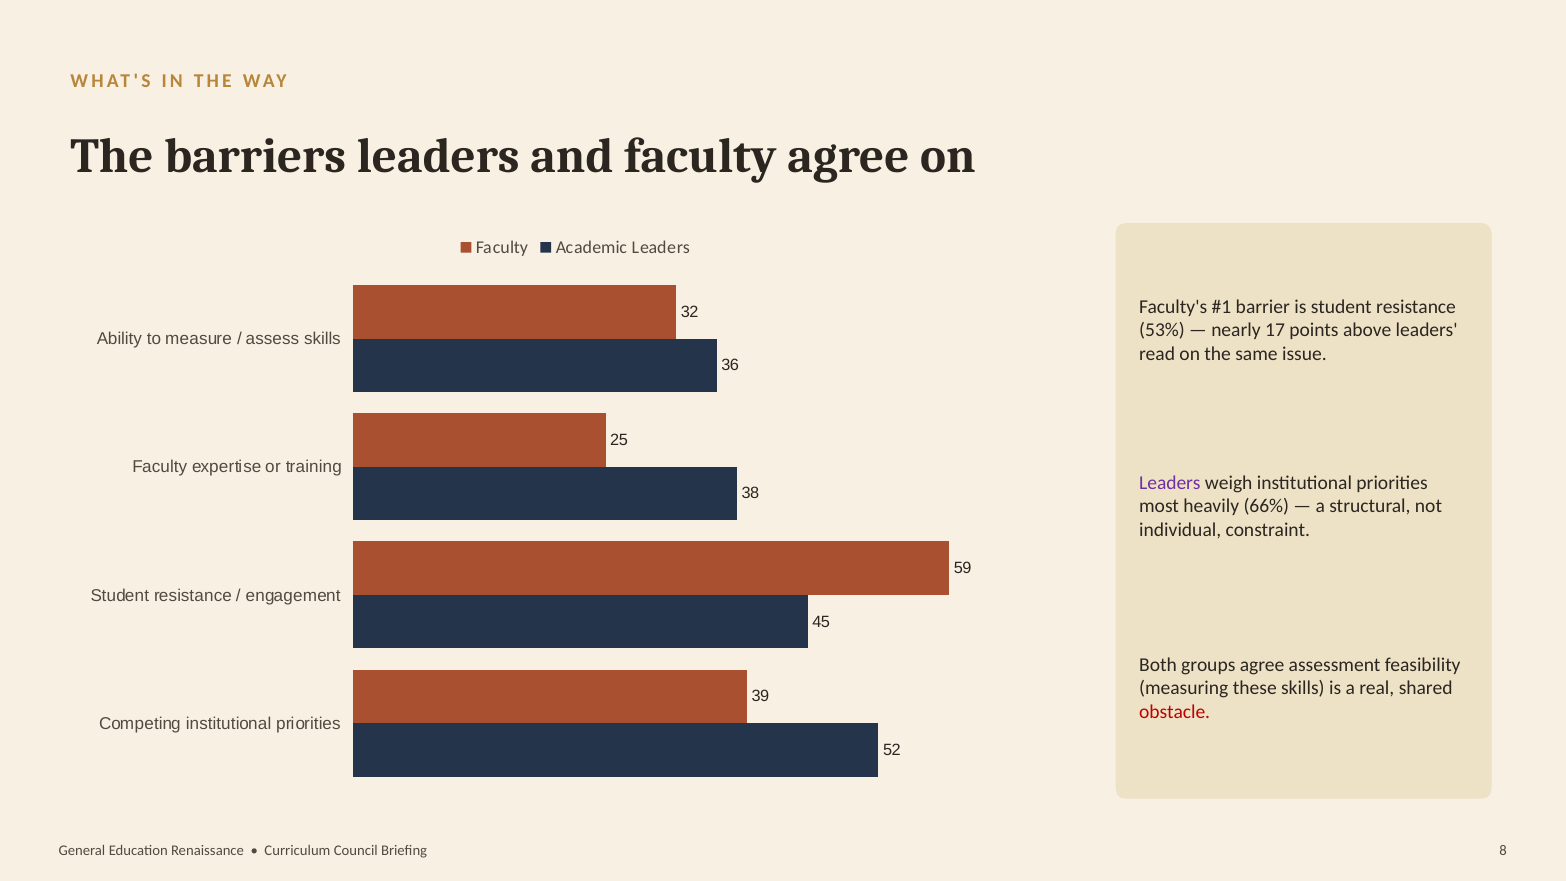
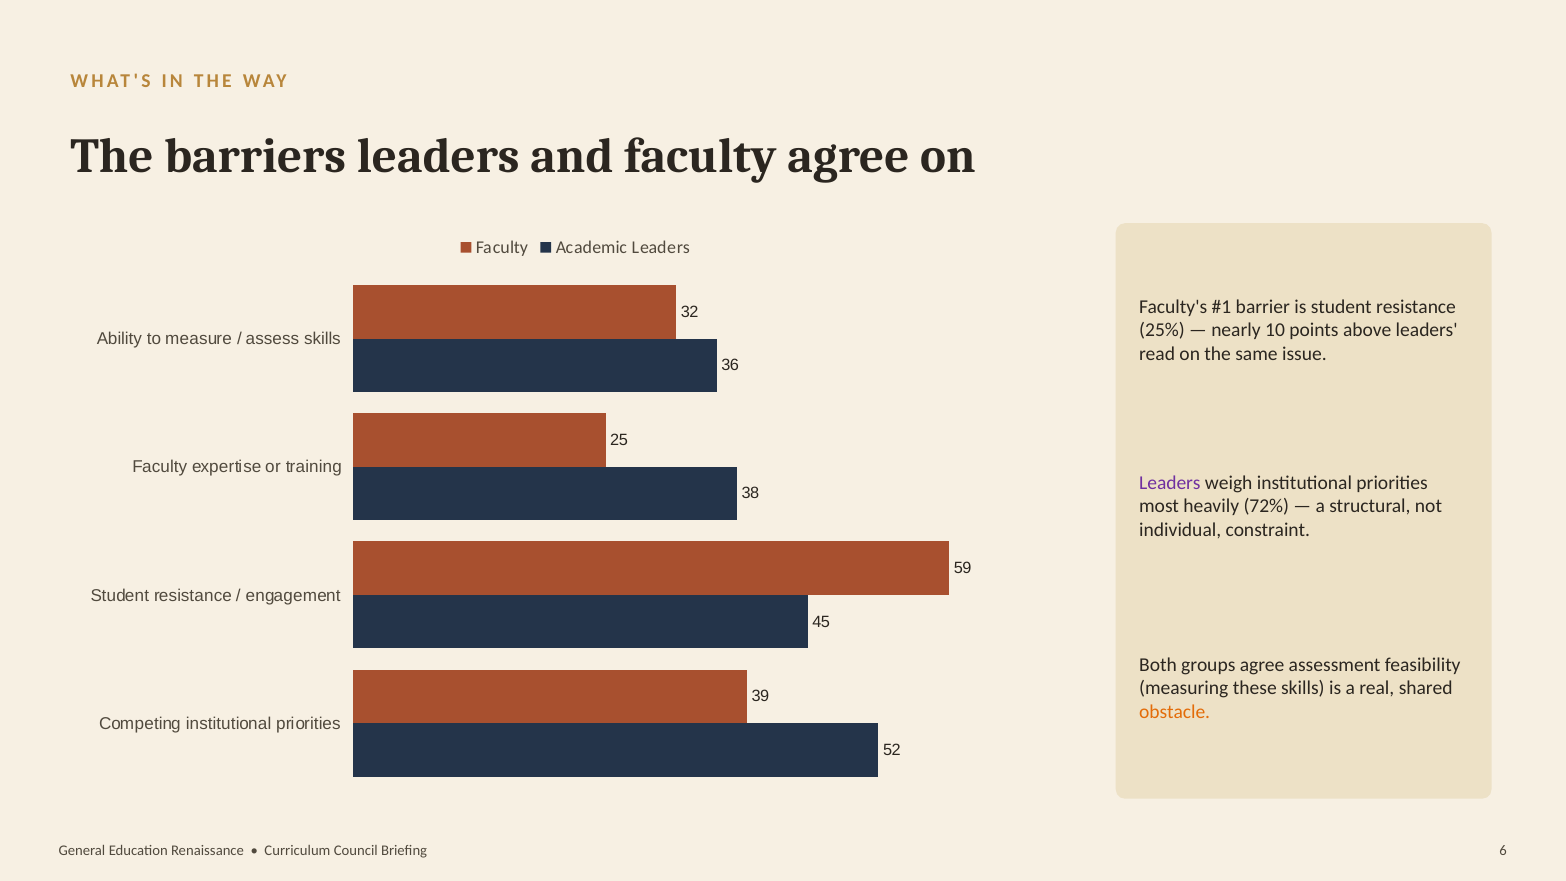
53%: 53% -> 25%
17: 17 -> 10
66%: 66% -> 72%
obstacle colour: red -> orange
8: 8 -> 6
